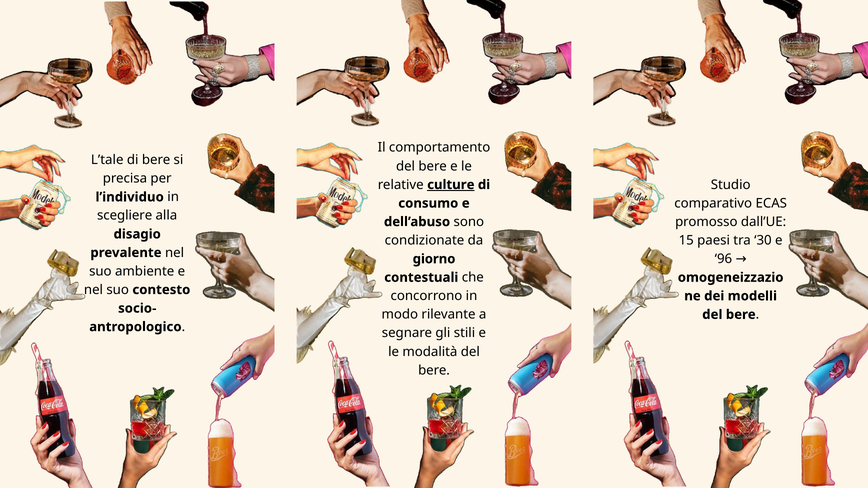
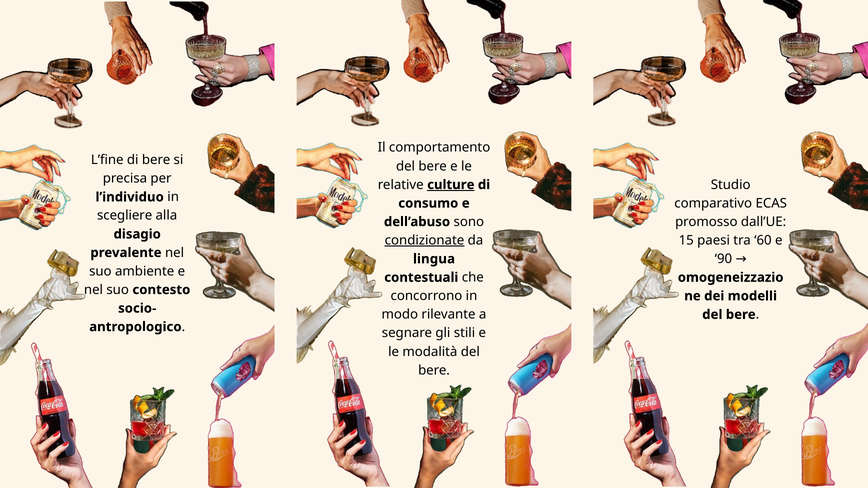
L’tale: L’tale -> L’fine
30: 30 -> 60
condizionate underline: none -> present
96: 96 -> 90
giorno: giorno -> lingua
